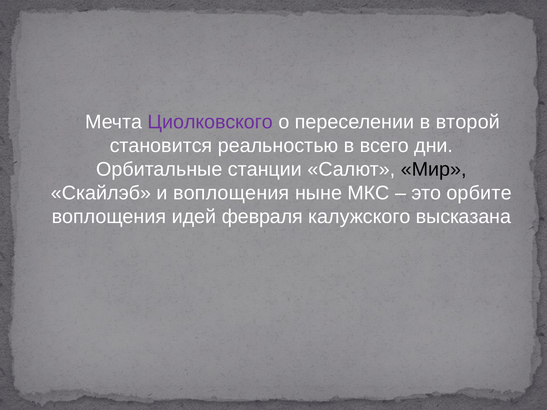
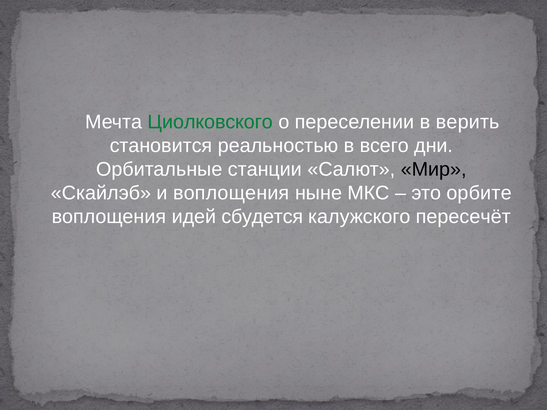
Циолковского colour: purple -> green
второй: второй -> верить
февраля: февраля -> сбудется
высказана: высказана -> пересечёт
